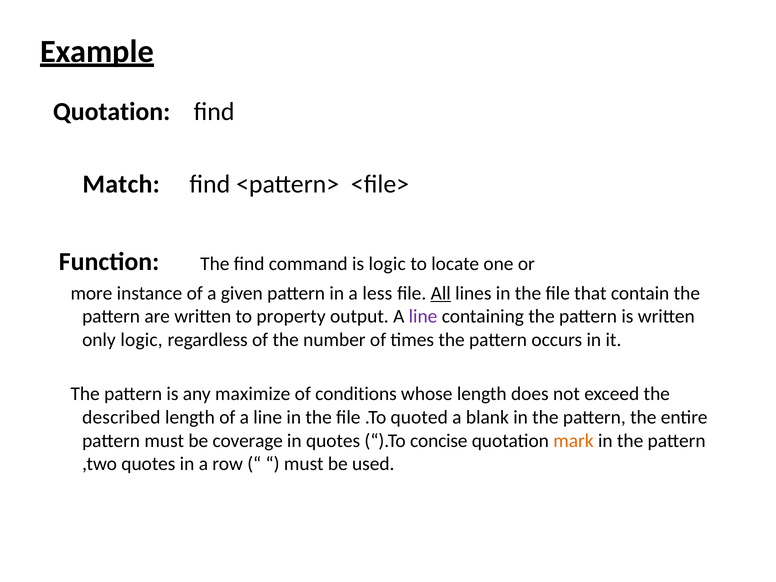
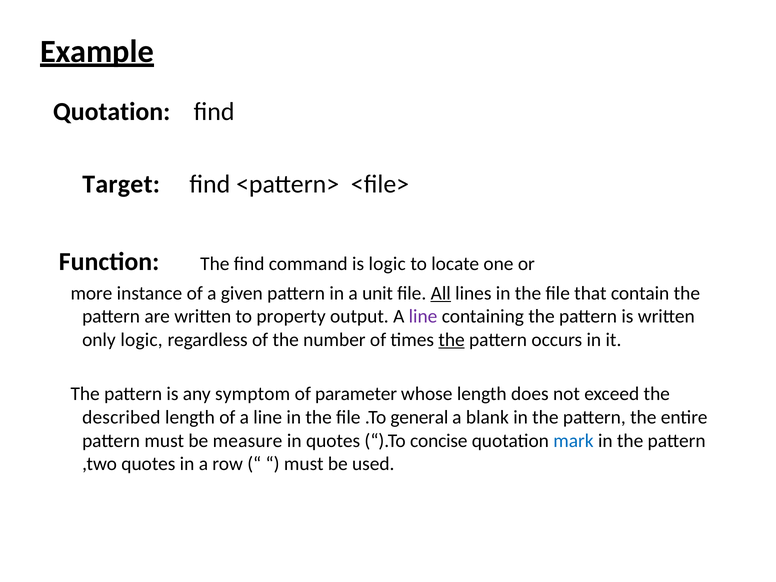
Match: Match -> Target
less: less -> unit
the at (452, 340) underline: none -> present
maximize: maximize -> symptom
conditions: conditions -> parameter
quoted: quoted -> general
coverage: coverage -> measure
mark colour: orange -> blue
